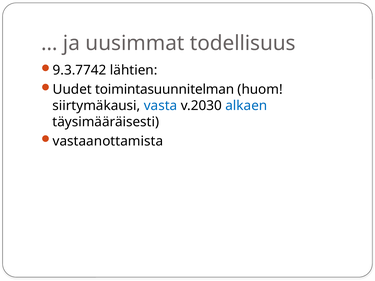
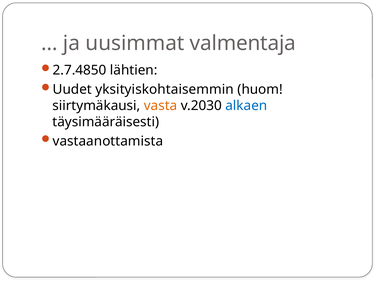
todellisuus: todellisuus -> valmentaja
9.3.7742: 9.3.7742 -> 2.7.4850
toimintasuunnitelman: toimintasuunnitelman -> yksityiskohtaisemmin
vasta colour: blue -> orange
